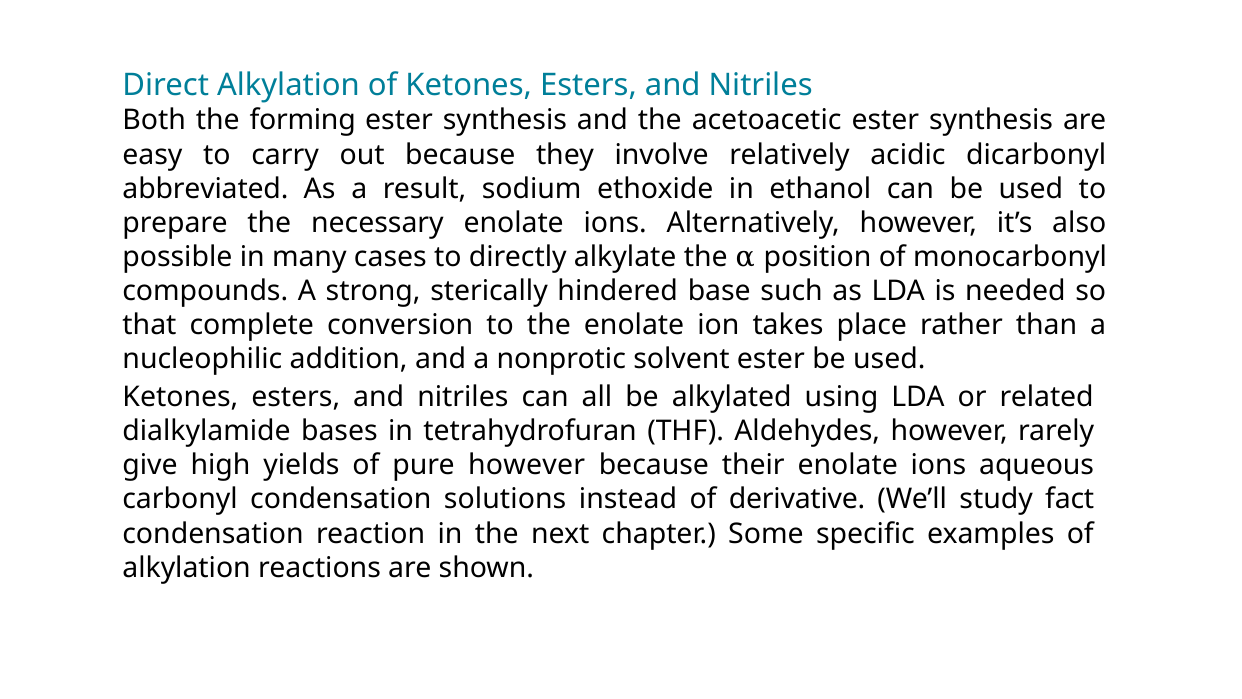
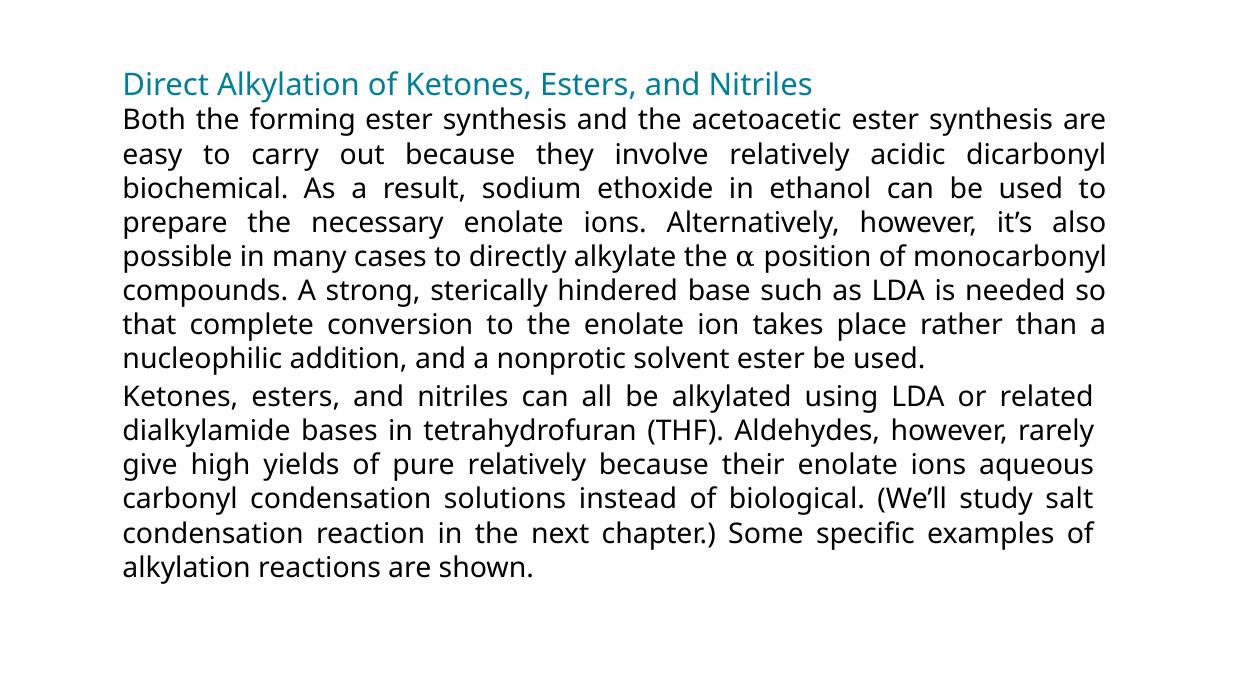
abbreviated: abbreviated -> biochemical
pure however: however -> relatively
derivative: derivative -> biological
fact: fact -> salt
